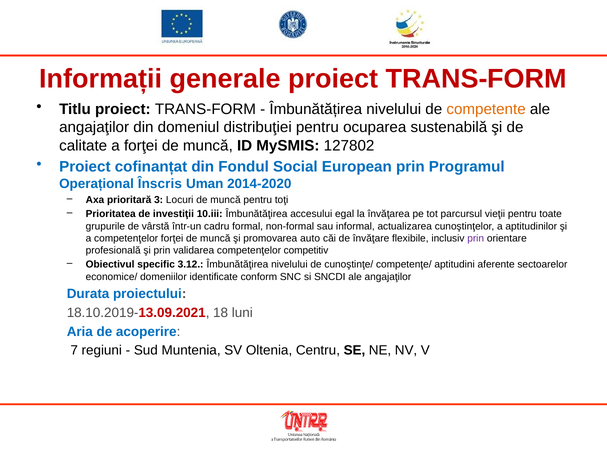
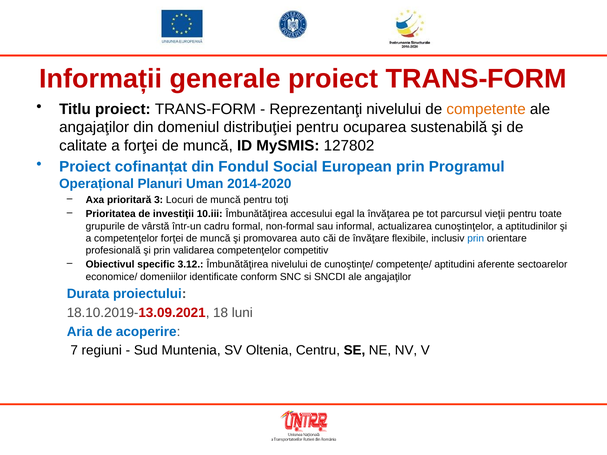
Îmbunătățirea: Îmbunătățirea -> Reprezentanţi
Înscris: Înscris -> Planuri
prin at (476, 238) colour: purple -> blue
